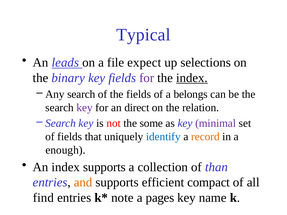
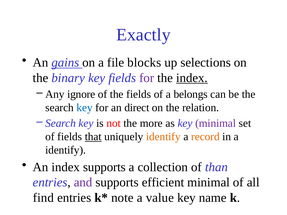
Typical: Typical -> Exactly
leads: leads -> gains
expect: expect -> blocks
Any search: search -> ignore
key at (85, 108) colour: purple -> blue
some: some -> more
that underline: none -> present
identify at (163, 137) colour: blue -> orange
enough at (66, 150): enough -> identify
and colour: orange -> purple
efficient compact: compact -> minimal
pages: pages -> value
